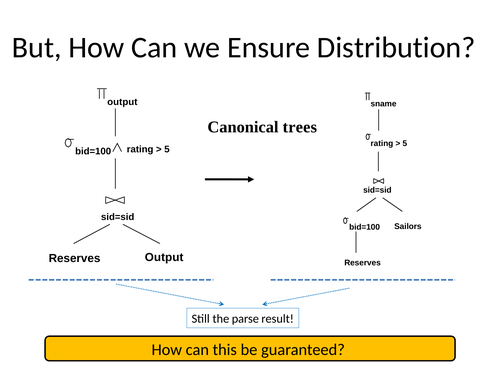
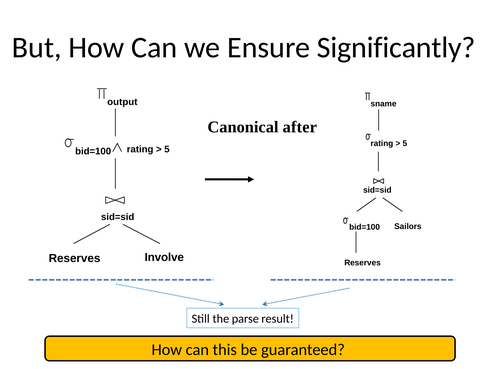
Distribution: Distribution -> Significantly
trees: trees -> after
Reserves Output: Output -> Involve
